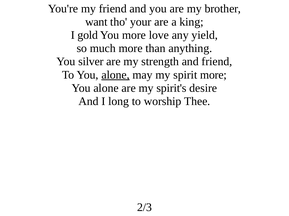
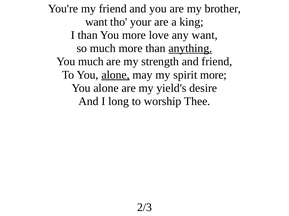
I gold: gold -> than
any yield: yield -> want
anything underline: none -> present
You silver: silver -> much
spirit's: spirit's -> yield's
